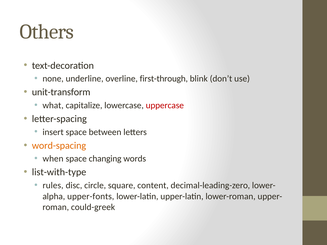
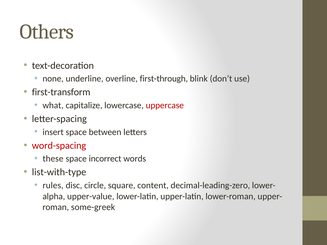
unit-transform: unit-transform -> first-transform
word-spacing colour: orange -> red
when: when -> these
changing: changing -> incorrect
upper-fonts: upper-fonts -> upper-value
could-greek: could-greek -> some-greek
